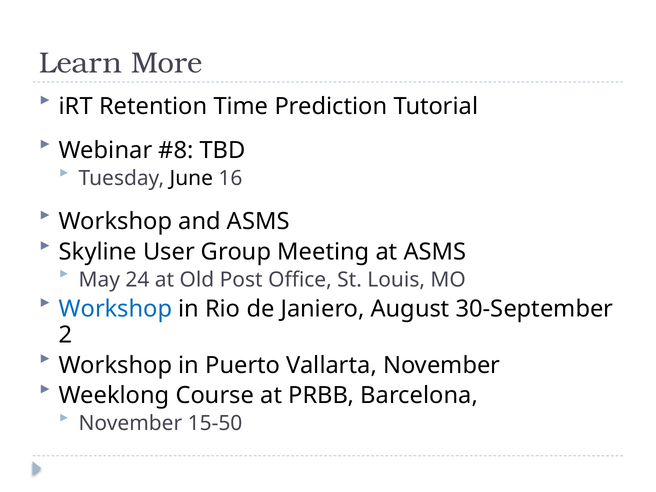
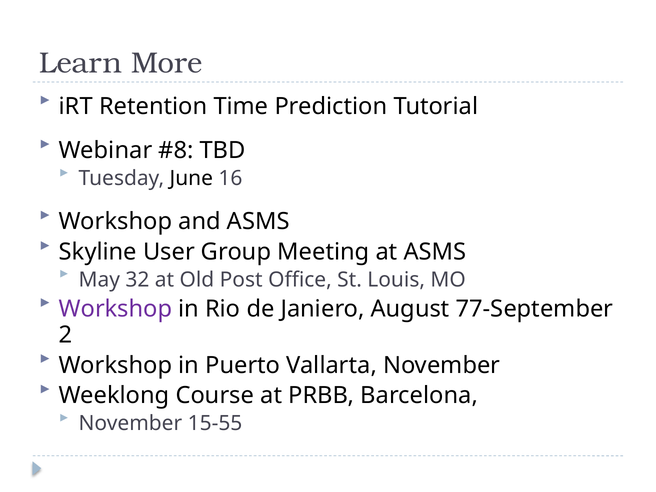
24: 24 -> 32
Workshop at (116, 309) colour: blue -> purple
30-September: 30-September -> 77-September
15-50: 15-50 -> 15-55
